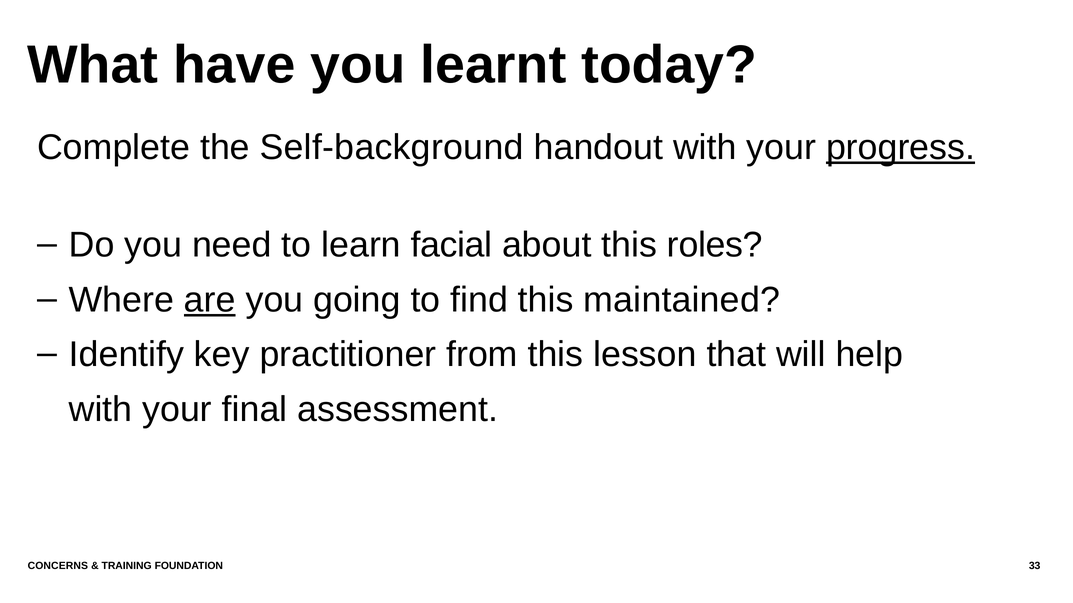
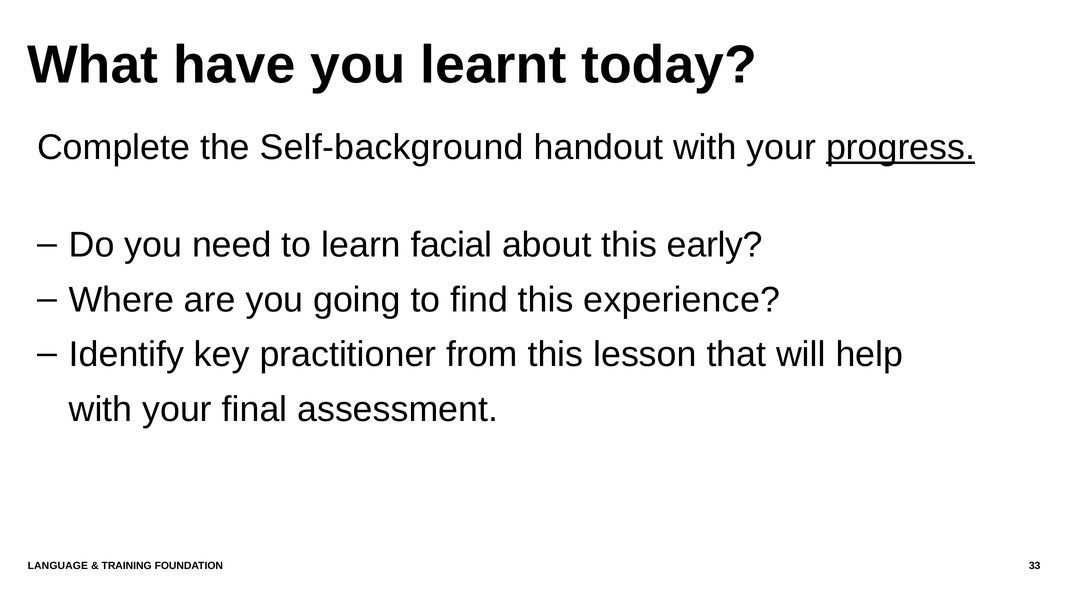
roles: roles -> early
are underline: present -> none
maintained: maintained -> experience
CONCERNS: CONCERNS -> LANGUAGE
